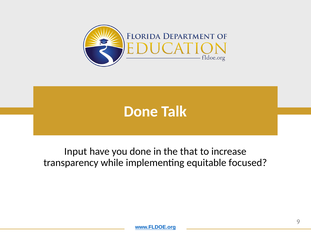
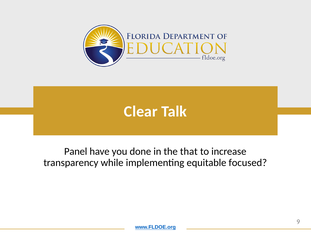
Done at (141, 111): Done -> Clear
Input: Input -> Panel
